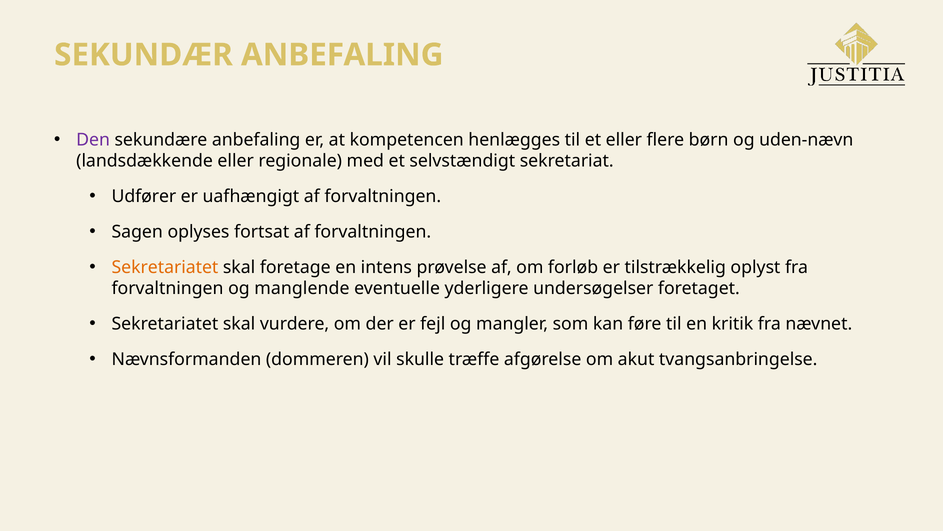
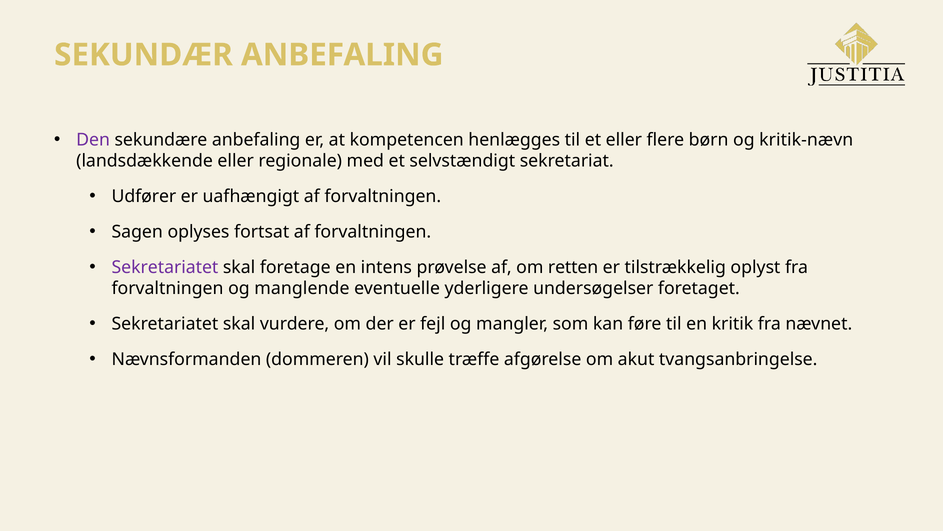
uden-nævn: uden-nævn -> kritik-nævn
Sekretariatet at (165, 267) colour: orange -> purple
forløb: forløb -> retten
